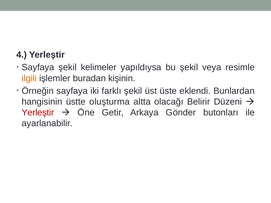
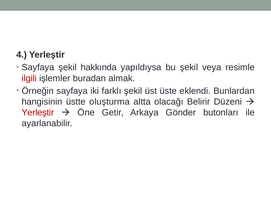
kelimeler: kelimeler -> hakkında
ilgili colour: orange -> red
kişinin: kişinin -> almak
